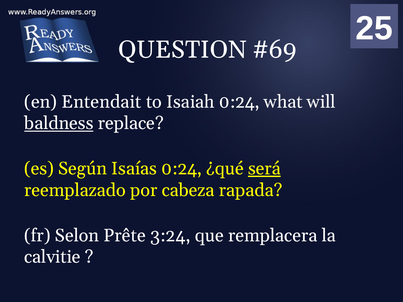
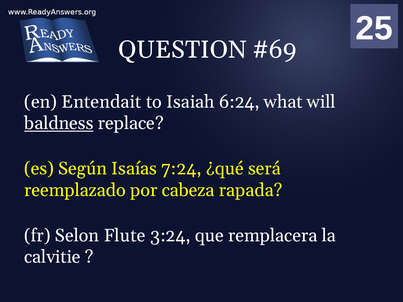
Isaiah 0:24: 0:24 -> 6:24
Isaías 0:24: 0:24 -> 7:24
será underline: present -> none
Prête: Prête -> Flute
